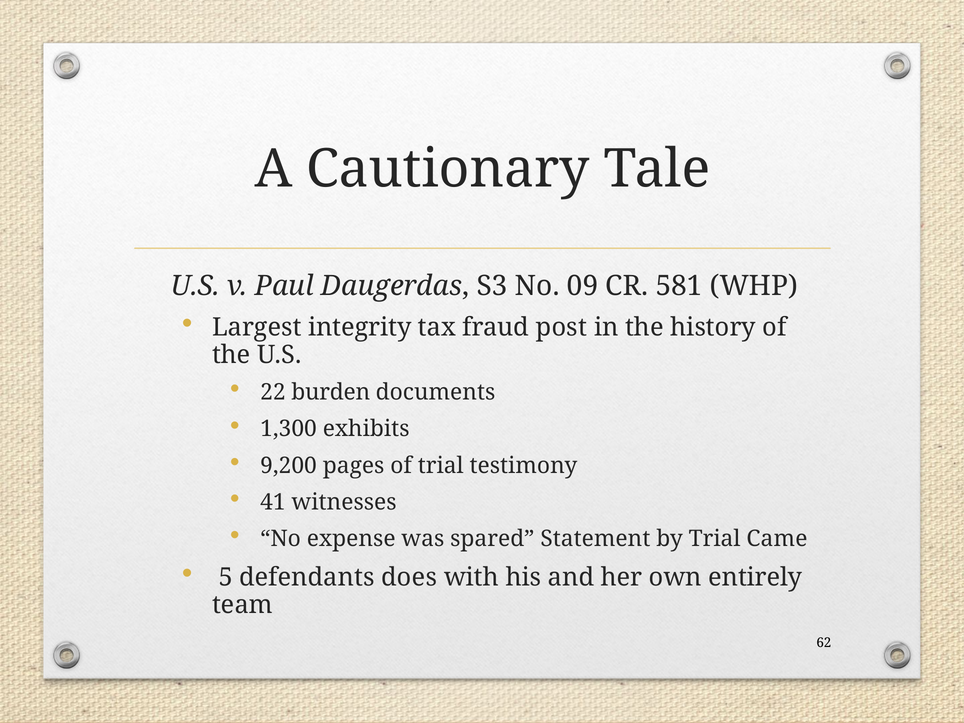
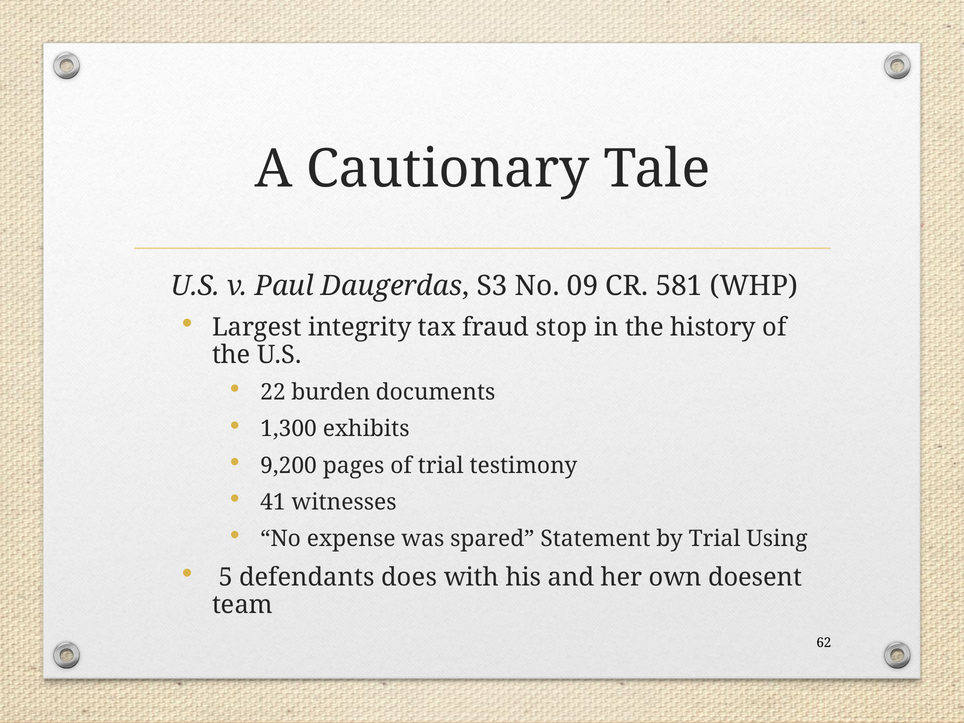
post: post -> stop
Came: Came -> Using
entirely: entirely -> doesent
